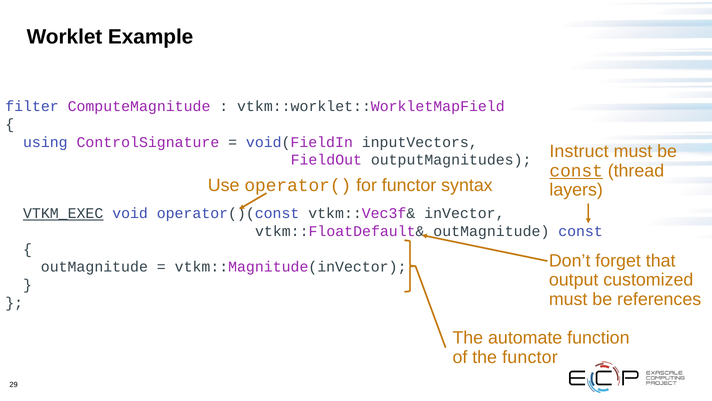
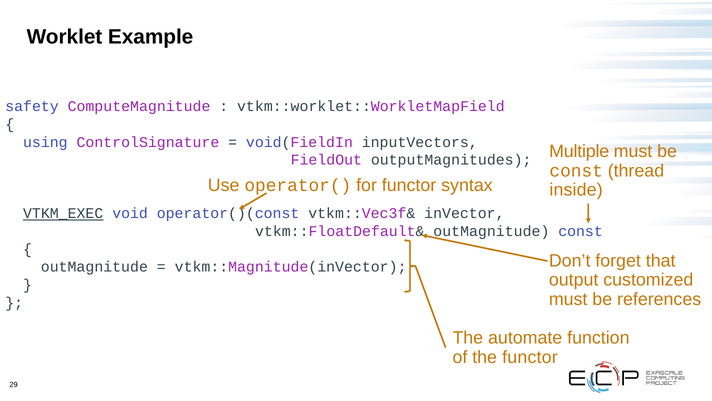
filter: filter -> safety
Instruct: Instruct -> Multiple
const at (576, 171) underline: present -> none
layers: layers -> inside
